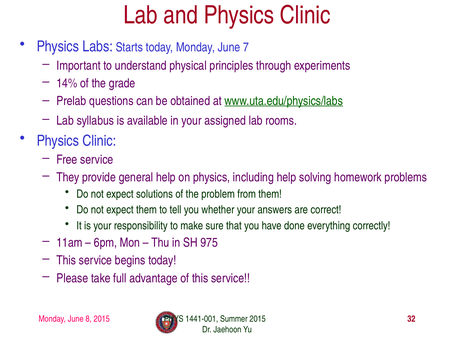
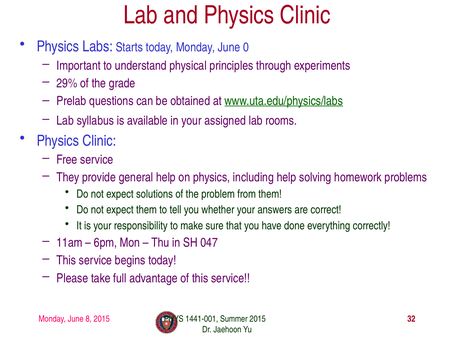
7: 7 -> 0
14%: 14% -> 29%
975: 975 -> 047
